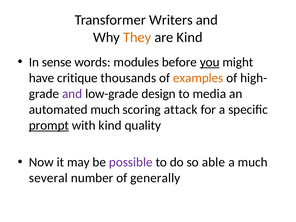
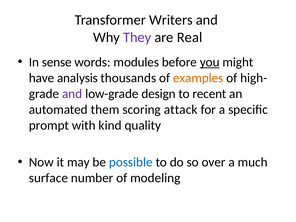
They colour: orange -> purple
are Kind: Kind -> Real
critique: critique -> analysis
media: media -> recent
automated much: much -> them
prompt underline: present -> none
possible colour: purple -> blue
able: able -> over
several: several -> surface
generally: generally -> modeling
